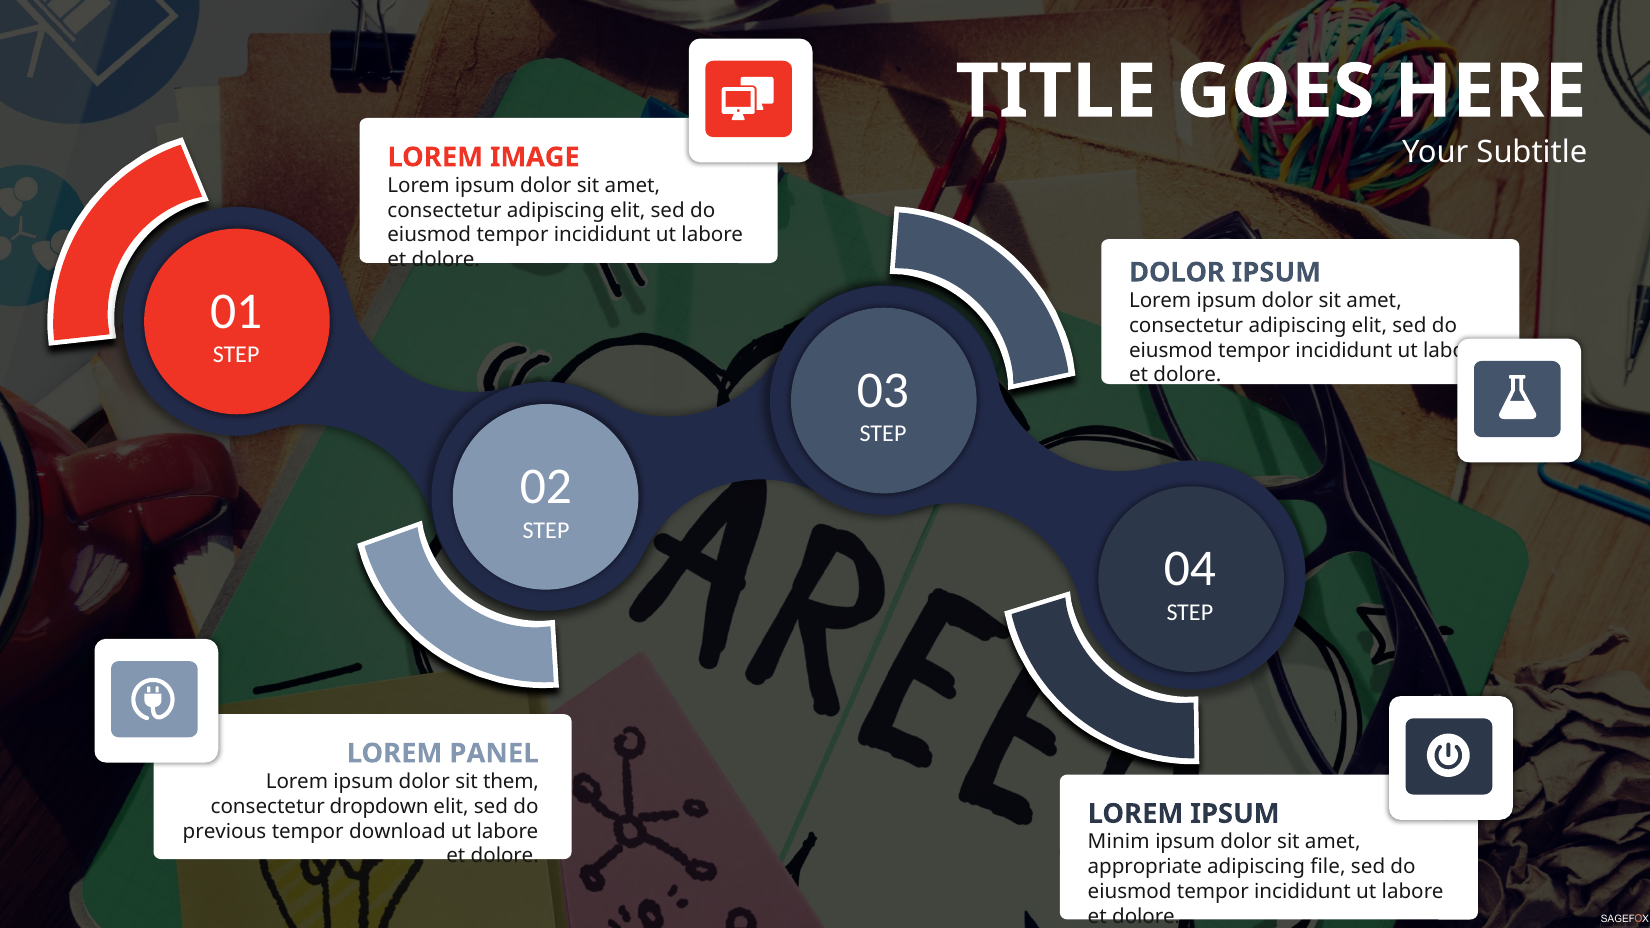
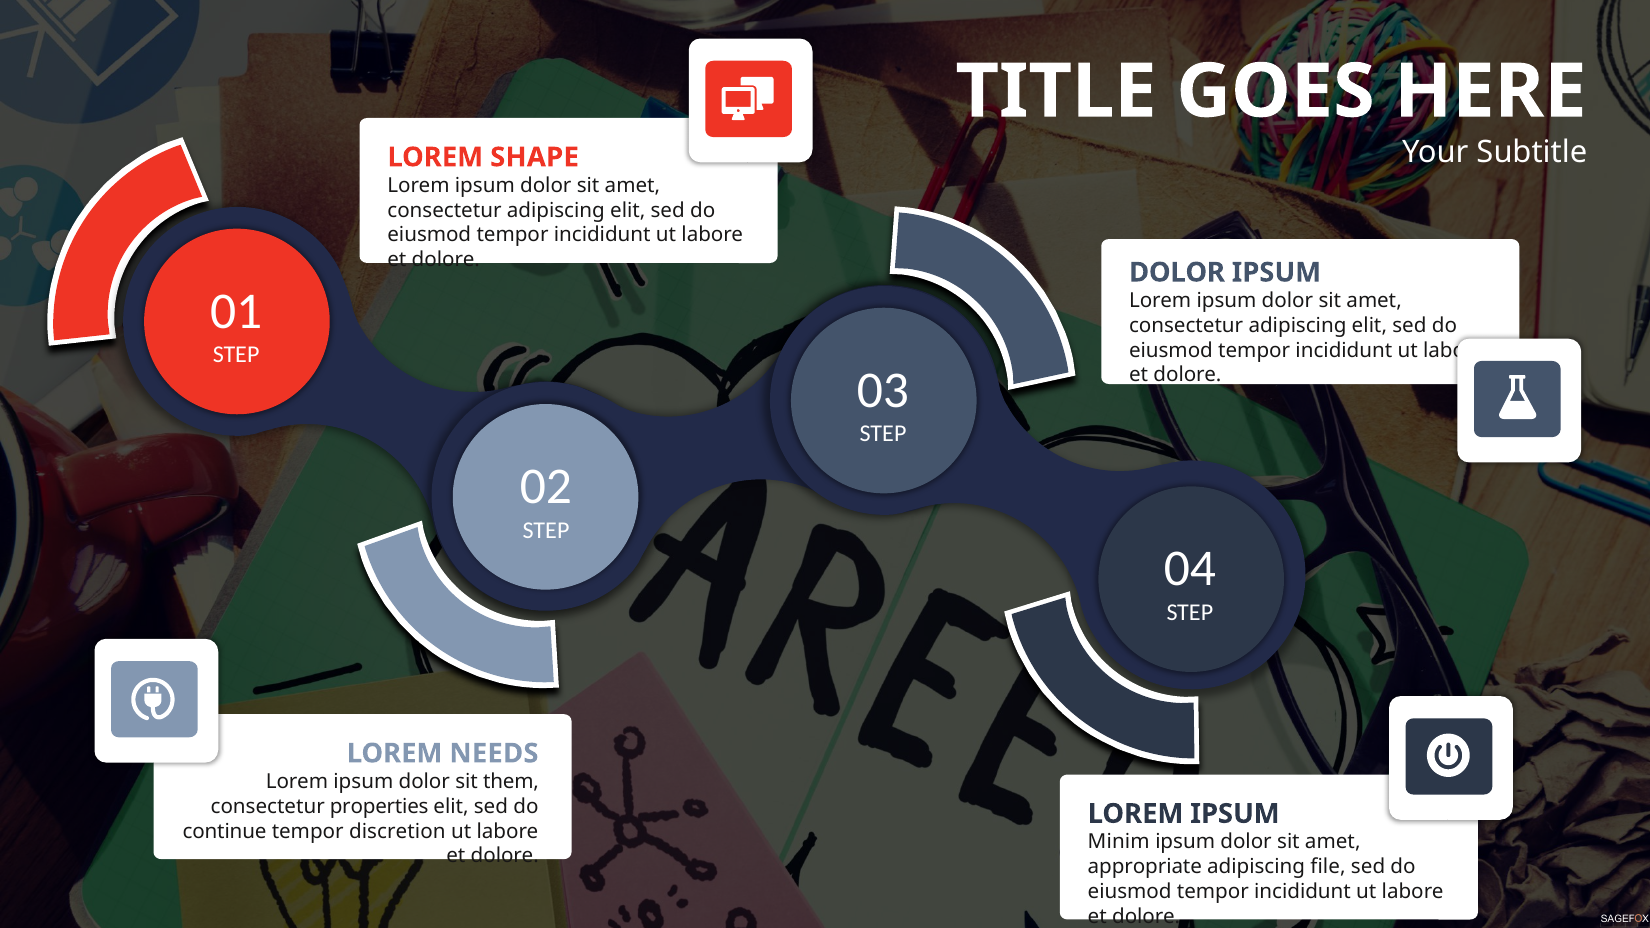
IMAGE: IMAGE -> SHAPE
PANEL: PANEL -> NEEDS
dropdown: dropdown -> properties
previous: previous -> continue
download: download -> discretion
